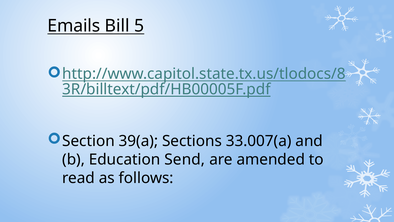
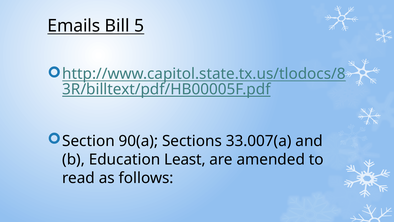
39(a: 39(a -> 90(a
Send: Send -> Least
